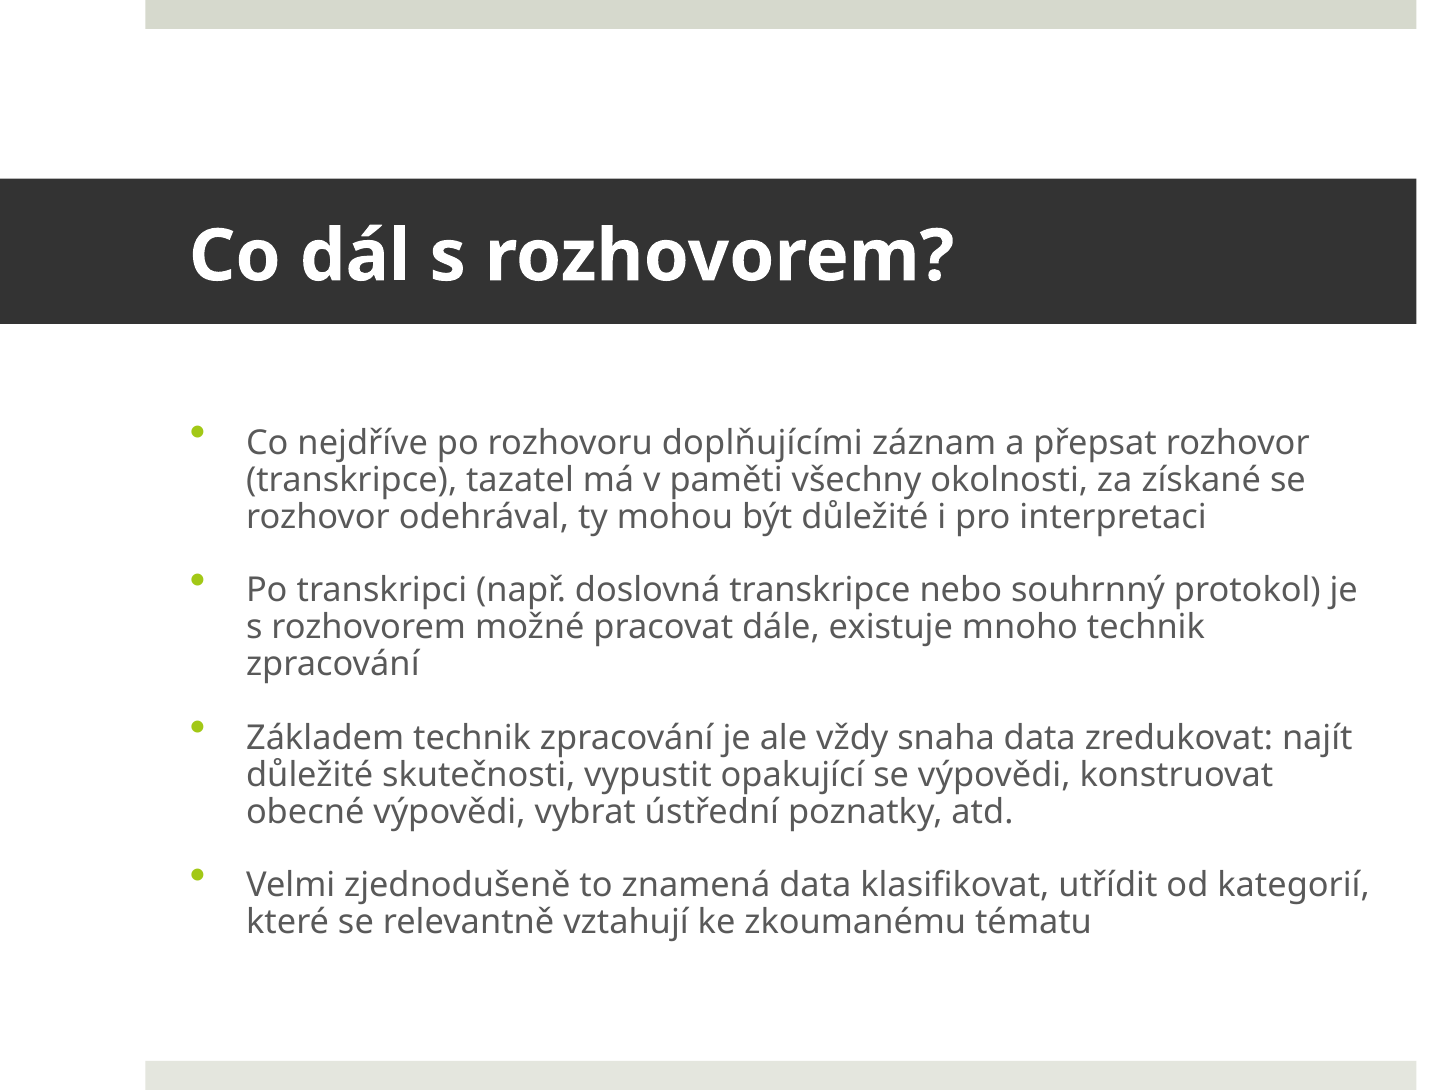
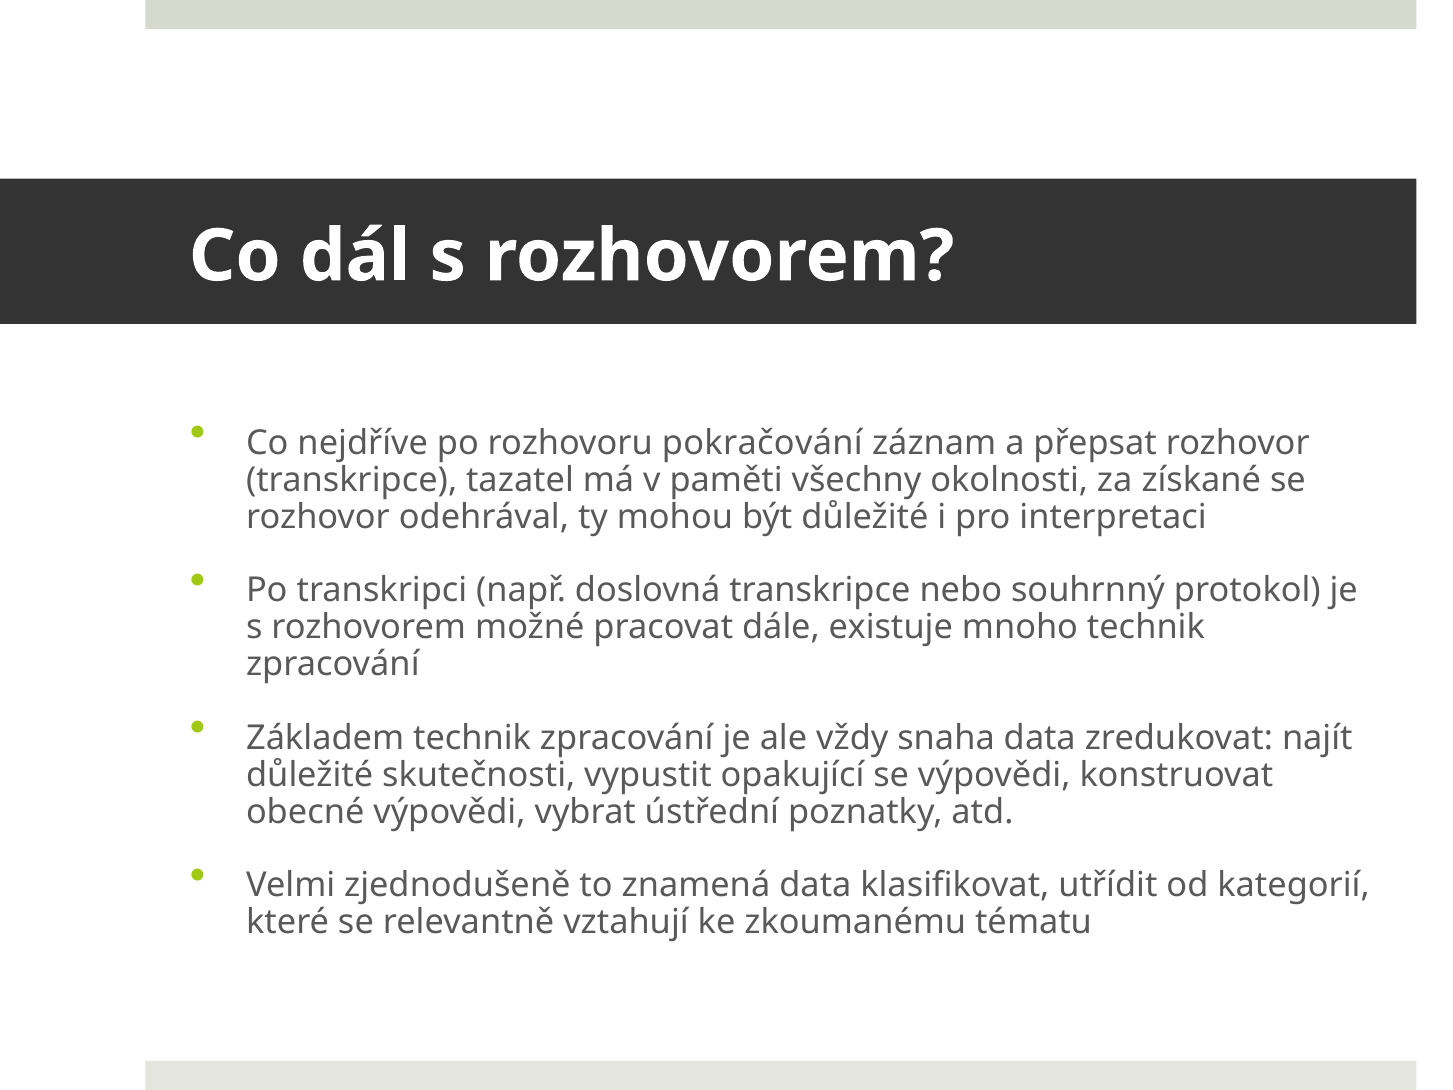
doplňujícími: doplňujícími -> pokračování
